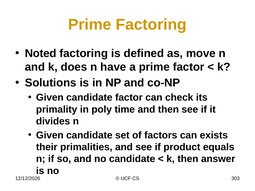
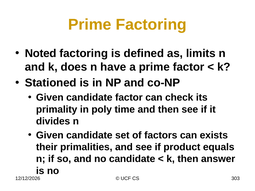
move: move -> limits
Solutions: Solutions -> Stationed
